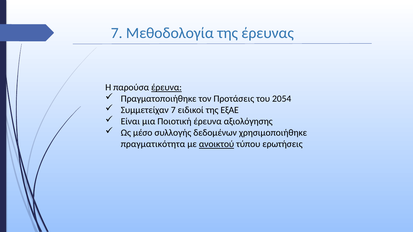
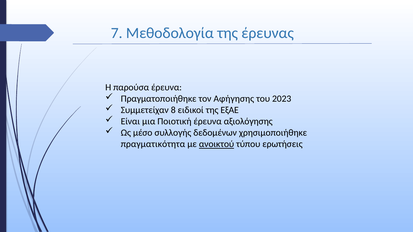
έρευνα at (166, 88) underline: present -> none
Προτάσεις: Προτάσεις -> Αφήγησης
2054: 2054 -> 2023
Συμμετείχαν 7: 7 -> 8
